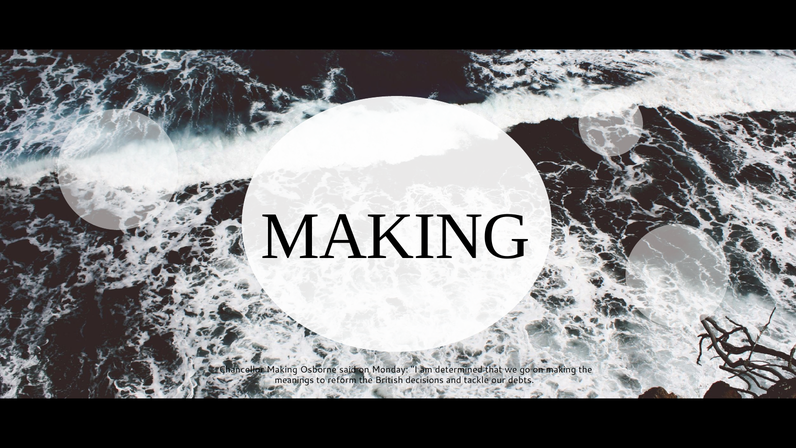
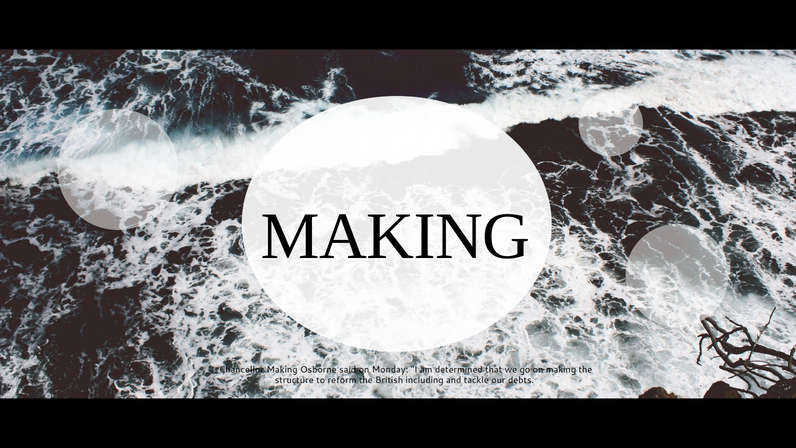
meanings: meanings -> structure
decisions: decisions -> including
